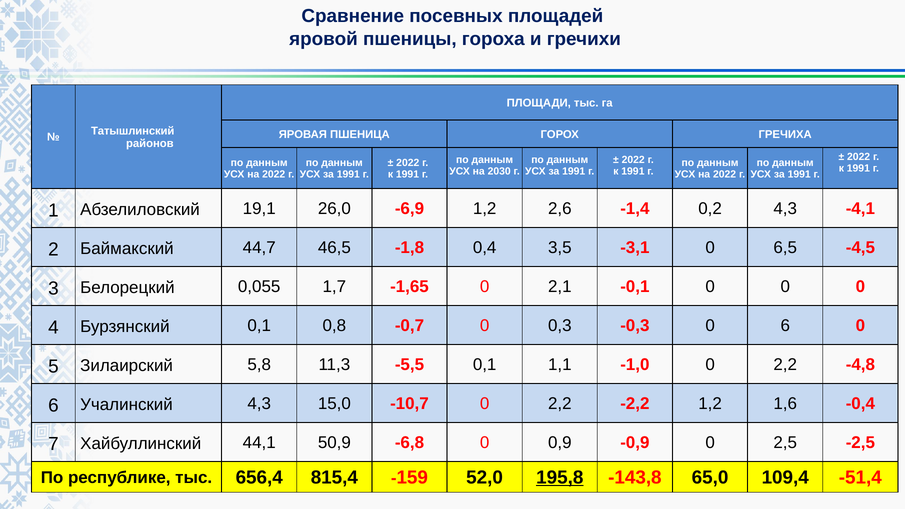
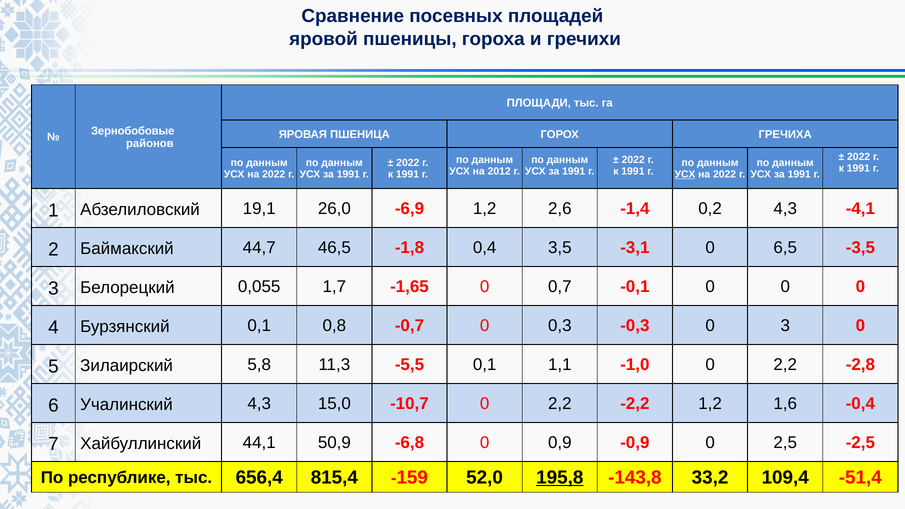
Татышлинский: Татышлинский -> Зернобобовые
2030: 2030 -> 2012
УСХ at (685, 174) underline: none -> present
-4,5: -4,5 -> -3,5
2,1: 2,1 -> 0,7
0 6: 6 -> 3
-4,8: -4,8 -> -2,8
65,0: 65,0 -> 33,2
